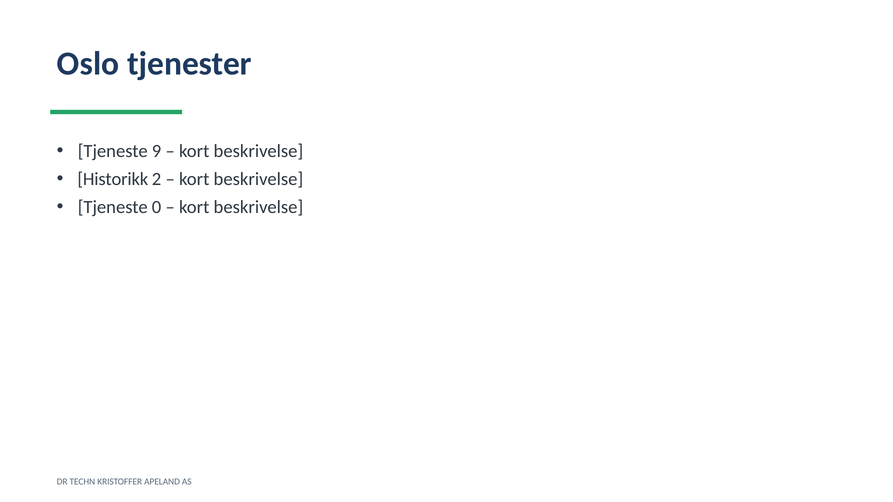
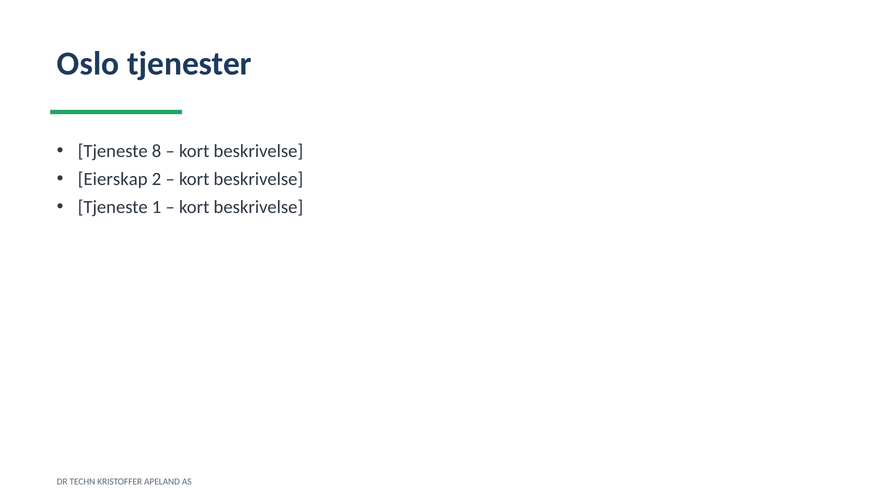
9: 9 -> 8
Historikk: Historikk -> Eierskap
0: 0 -> 1
